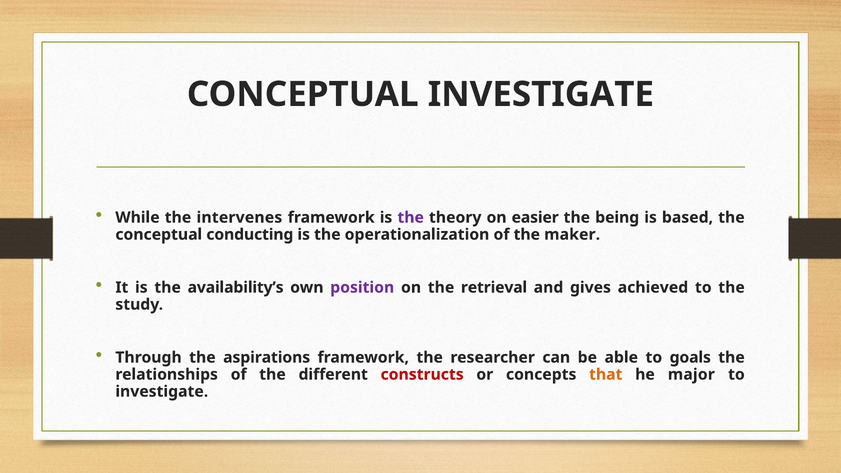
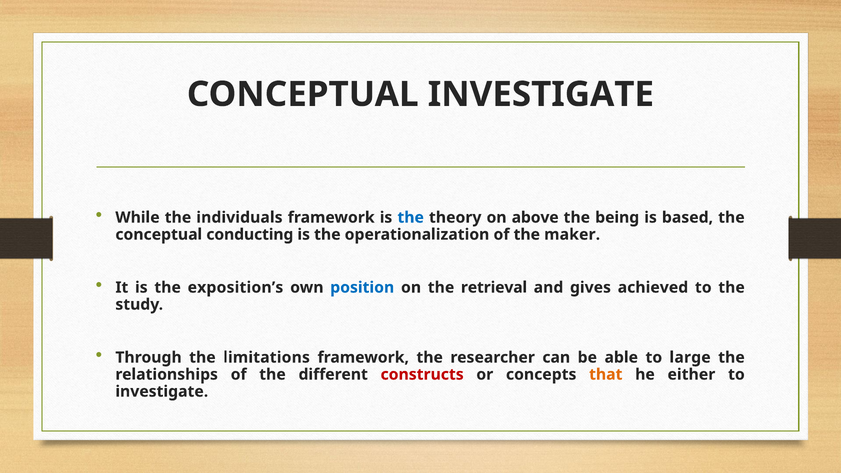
intervenes: intervenes -> individuals
the at (411, 218) colour: purple -> blue
easier: easier -> above
availability’s: availability’s -> exposition’s
position colour: purple -> blue
aspirations: aspirations -> limitations
goals: goals -> large
major: major -> either
